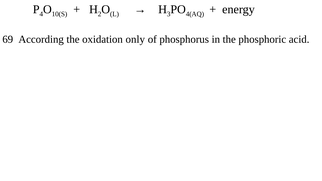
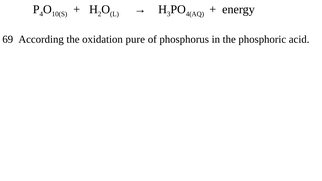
only: only -> pure
